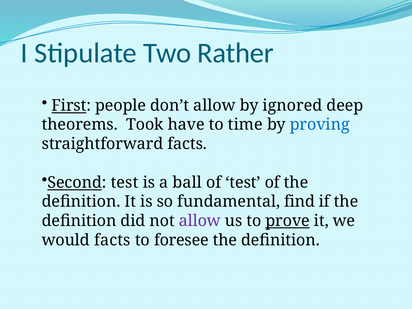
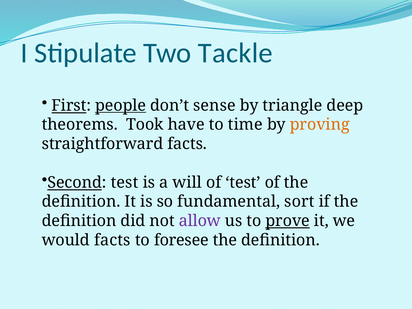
Rather: Rather -> Tackle
people underline: none -> present
don’t allow: allow -> sense
ignored: ignored -> triangle
proving colour: blue -> orange
ball: ball -> will
find: find -> sort
